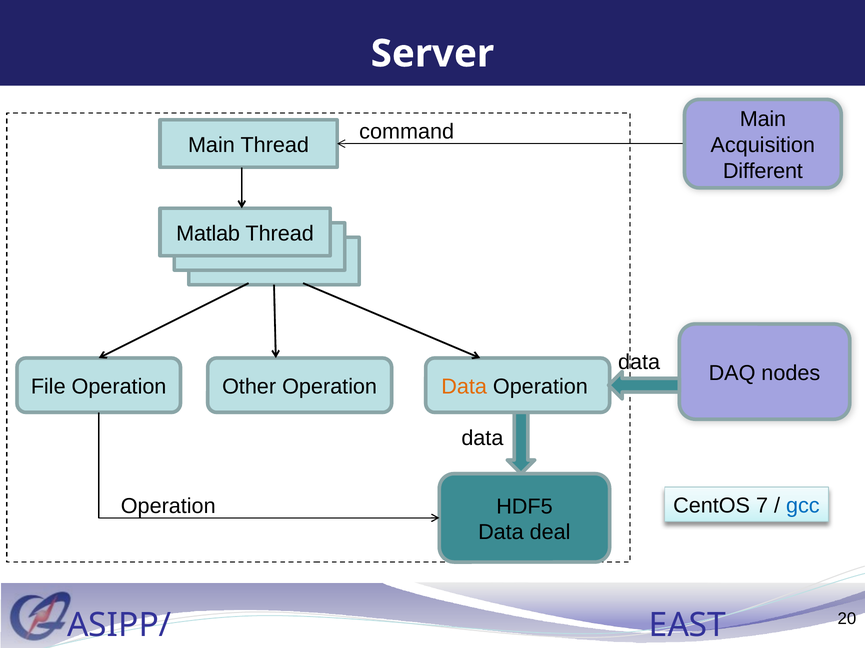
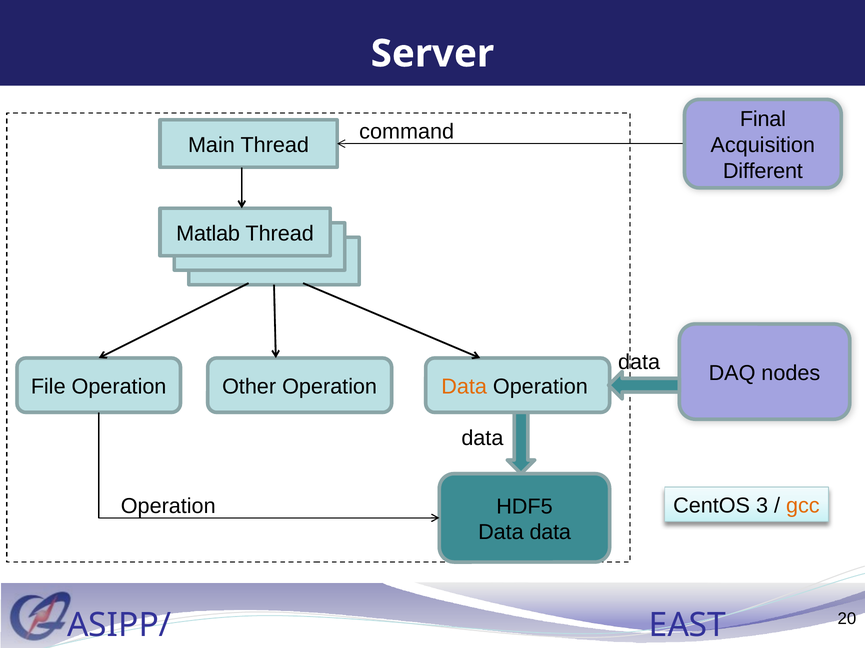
Main at (763, 119): Main -> Final
7: 7 -> 3
gcc colour: blue -> orange
Data deal: deal -> data
